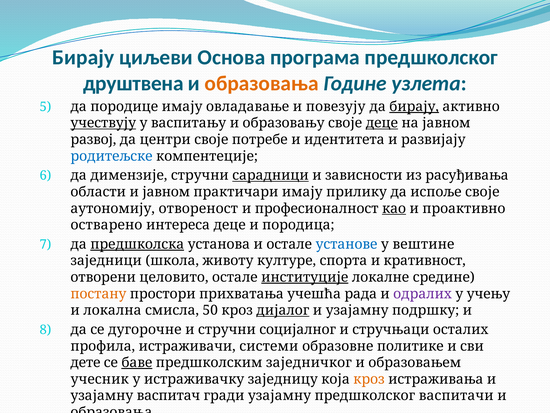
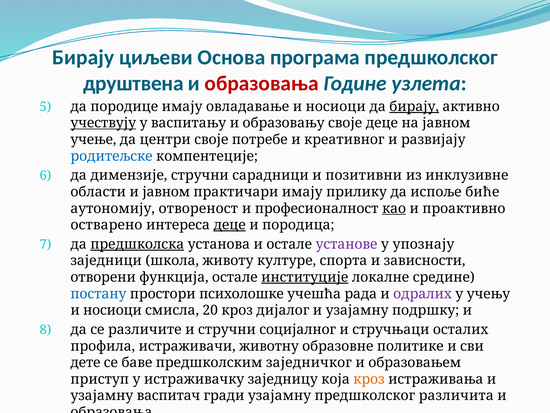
образовања at (262, 83) colour: orange -> red
повезују at (336, 106): повезују -> носиоци
деце at (382, 123) underline: present -> none
развој: развој -> учење
идентитета: идентитета -> креативног
сарадници underline: present -> none
зависности: зависности -> позитивни
расуђивања: расуђивања -> инклузивне
испоље своје: своје -> биће
деце at (230, 225) underline: none -> present
установе colour: blue -> purple
вештине: вештине -> упознају
кративност: кративност -> зависности
целовито: целовито -> функција
постану colour: orange -> blue
прихватања: прихватања -> психолошке
локална at (112, 310): локална -> носиоци
50: 50 -> 20
дијалог underline: present -> none
дугорочне: дугорочне -> различите
системи: системи -> животну
баве underline: present -> none
учесник: учесник -> приступ
васпитачи: васпитачи -> различита
